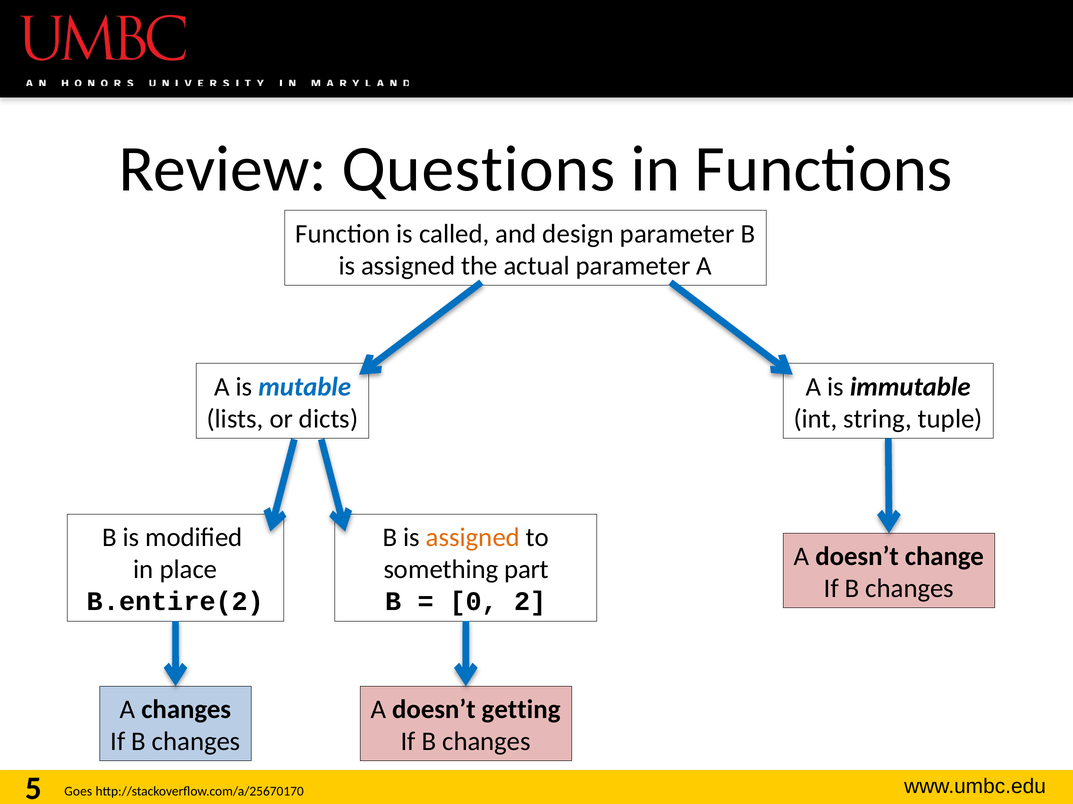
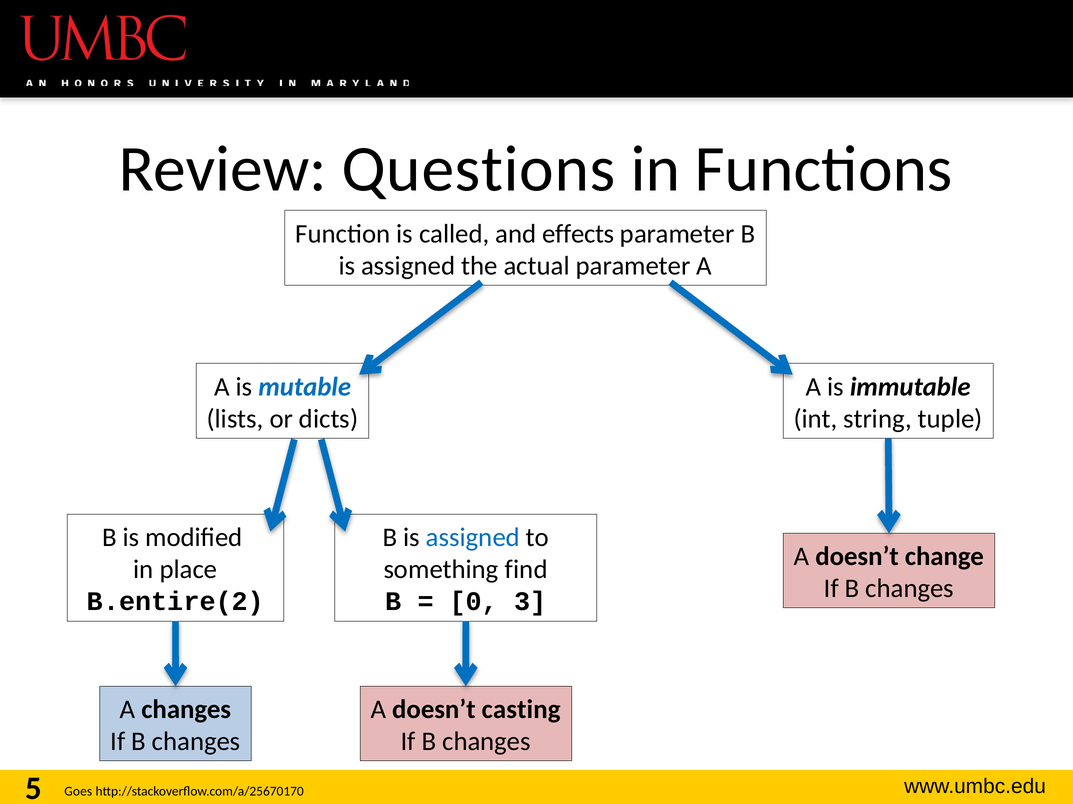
design: design -> effects
assigned at (473, 538) colour: orange -> blue
part: part -> find
2: 2 -> 3
getting: getting -> casting
